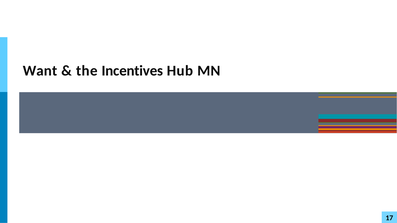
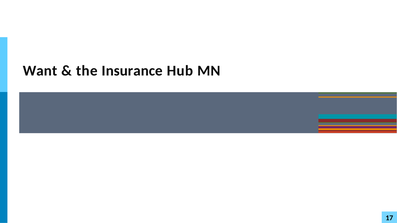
Incentives: Incentives -> Insurance
